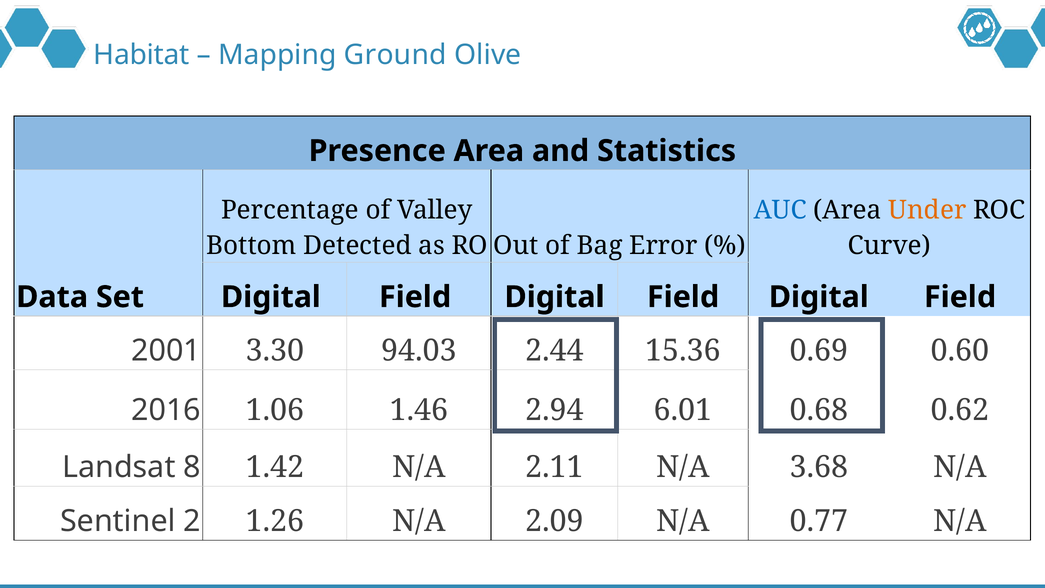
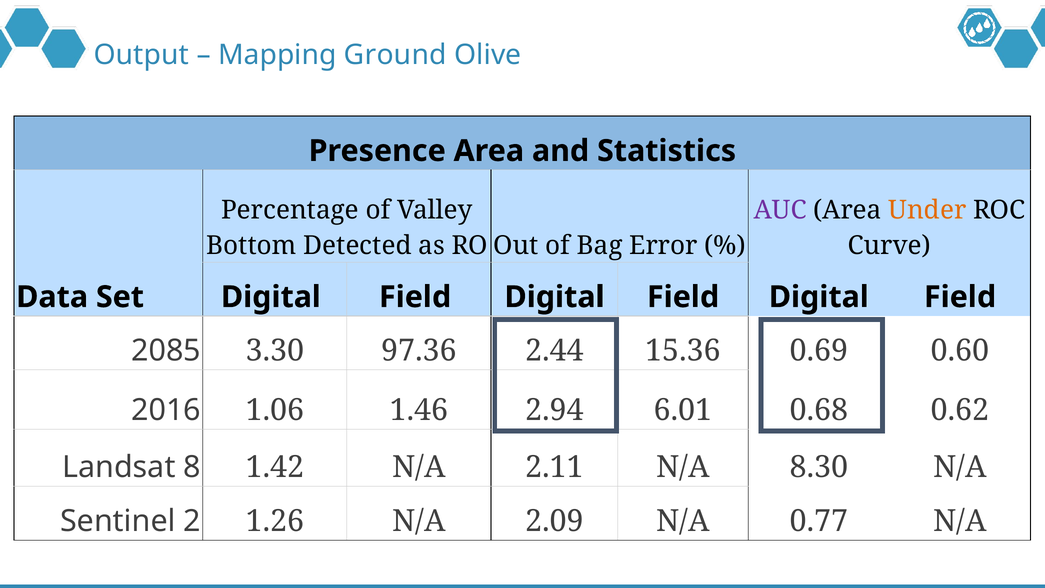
Habitat: Habitat -> Output
AUC colour: blue -> purple
2001: 2001 -> 2085
94.03: 94.03 -> 97.36
3.68: 3.68 -> 8.30
